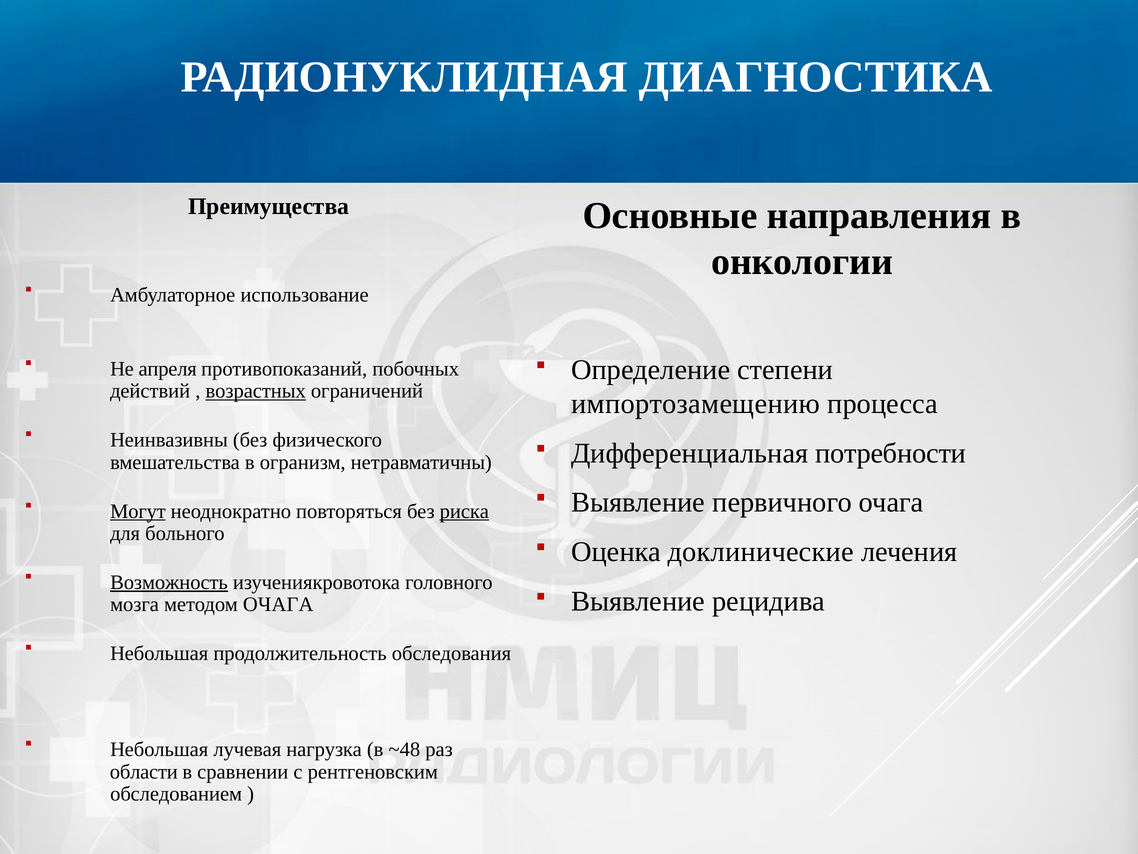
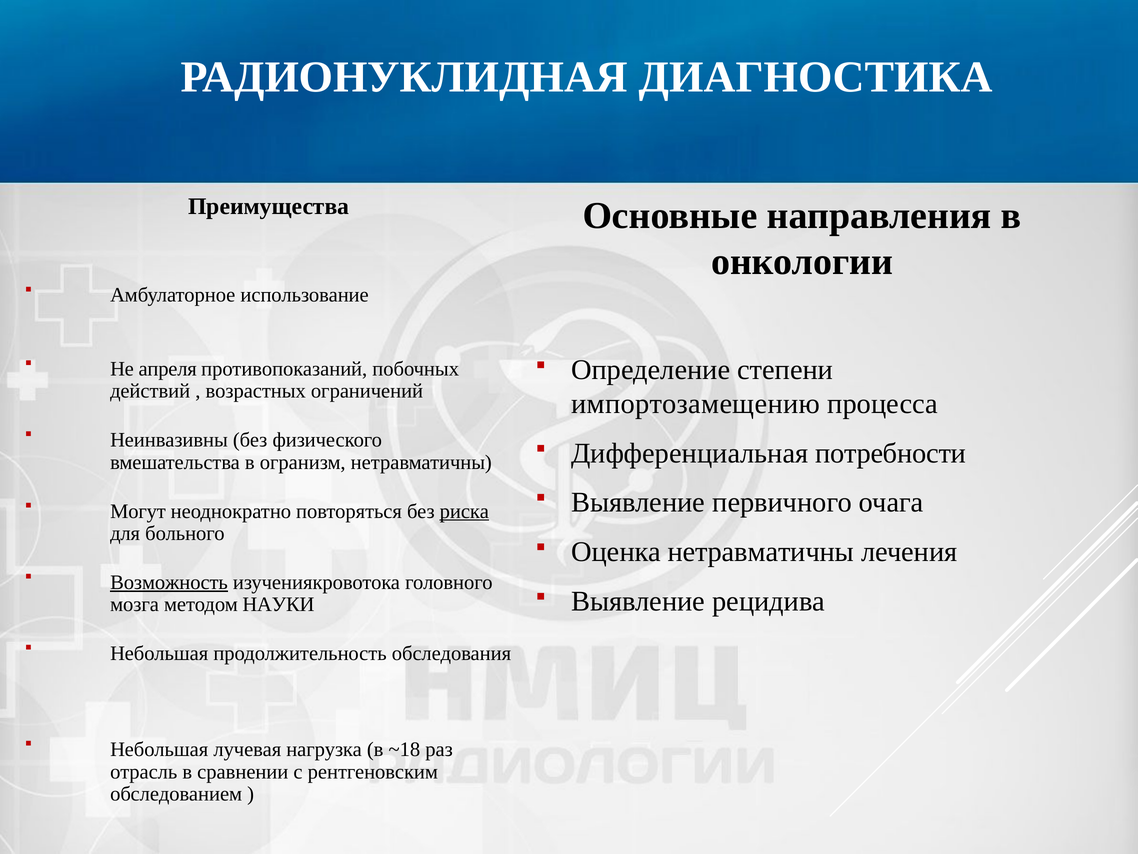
возрастных underline: present -> none
Могут underline: present -> none
Оценка доклинические: доклинические -> нетравматичны
методом ОЧАГА: ОЧАГА -> НАУКИ
~48: ~48 -> ~18
области: области -> отрасль
